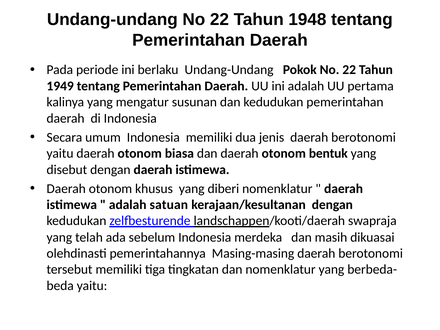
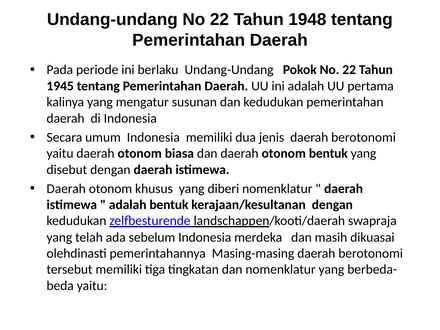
1949: 1949 -> 1945
adalah satuan: satuan -> bentuk
